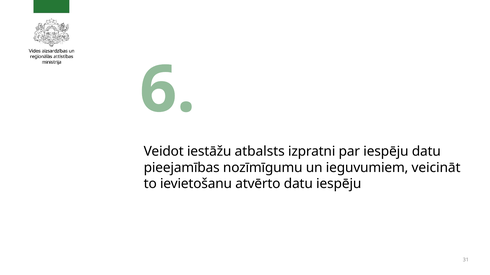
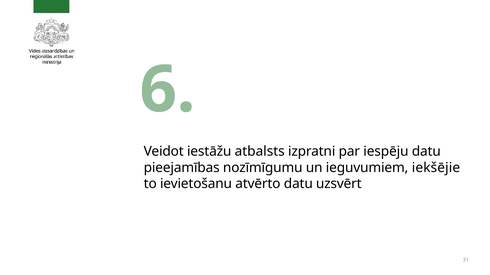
veicināt: veicināt -> iekšējie
datu iespēju: iespēju -> uzsvērt
